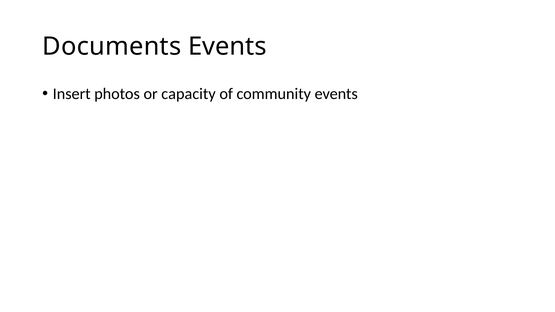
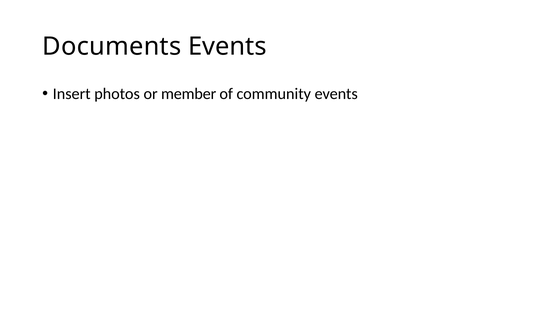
capacity: capacity -> member
